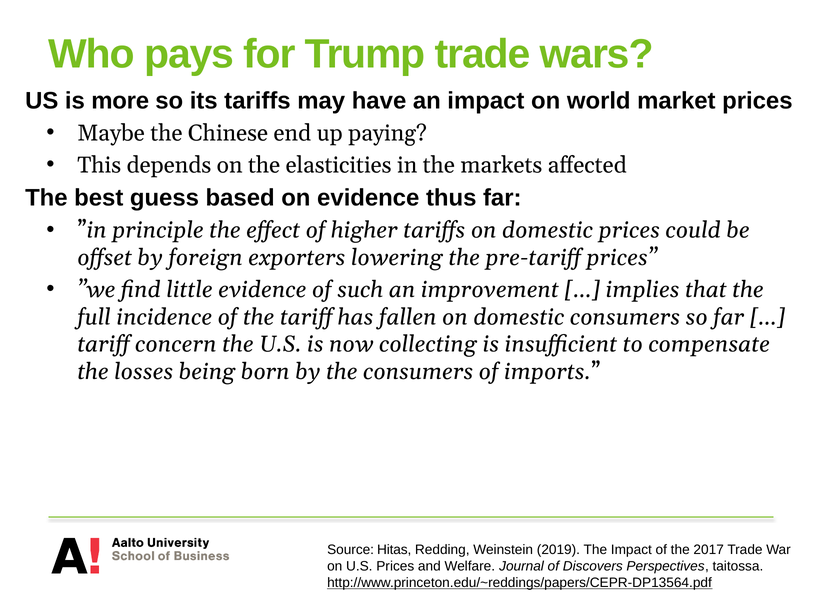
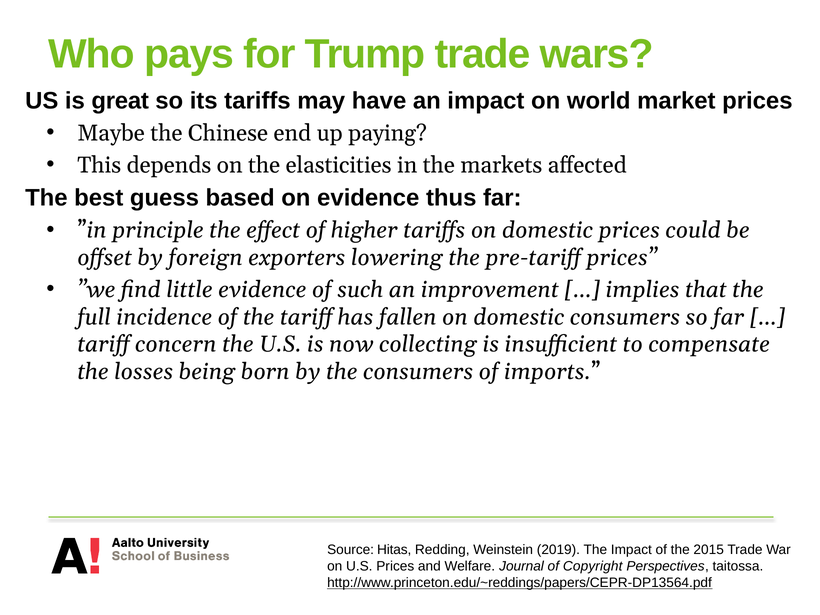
more: more -> great
2017: 2017 -> 2015
Discovers: Discovers -> Copyright
